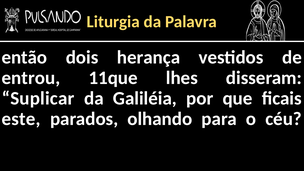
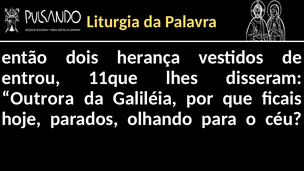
Suplicar: Suplicar -> Outrora
este: este -> hoje
